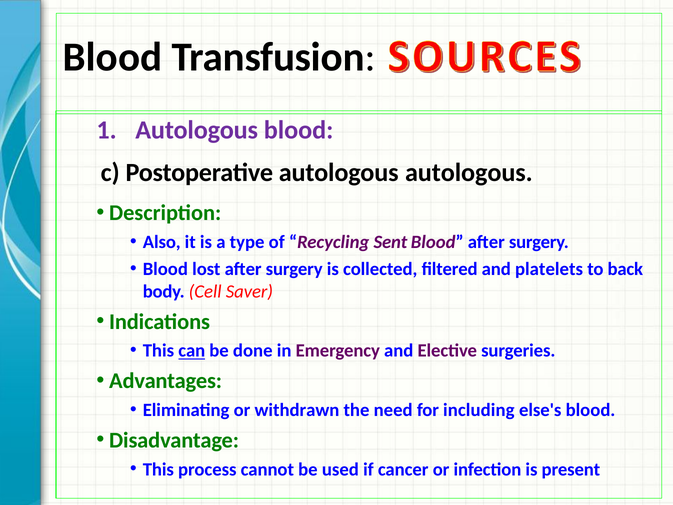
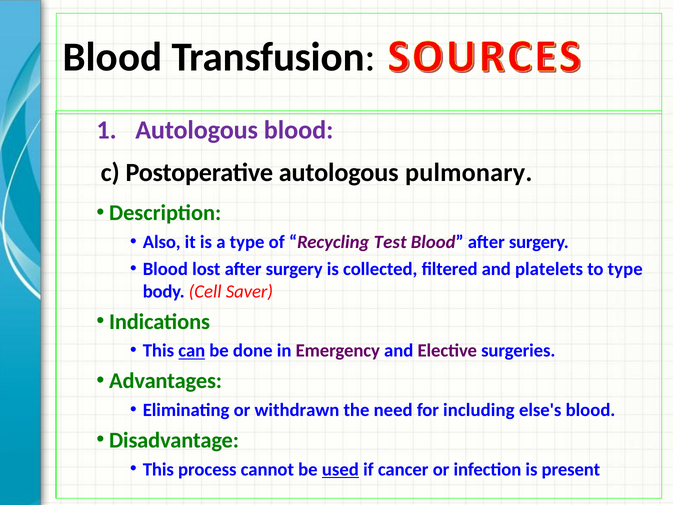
autologous autologous: autologous -> pulmonary
Sent: Sent -> Test
to back: back -> type
used underline: none -> present
